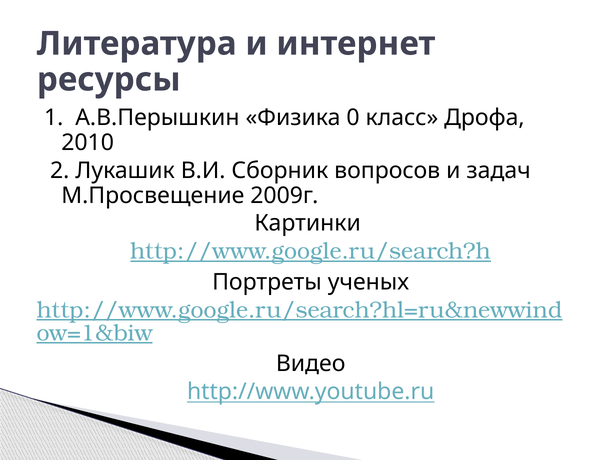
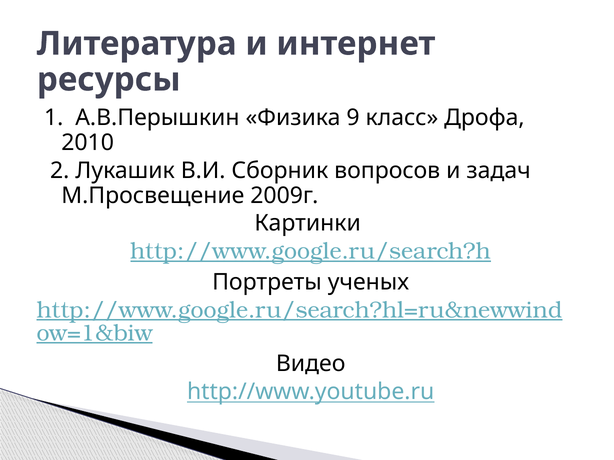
0: 0 -> 9
